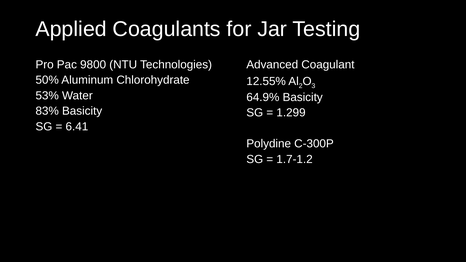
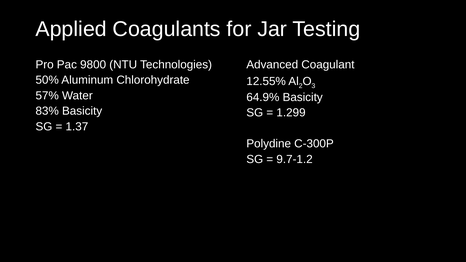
53%: 53% -> 57%
6.41: 6.41 -> 1.37
1.7-1.2: 1.7-1.2 -> 9.7-1.2
